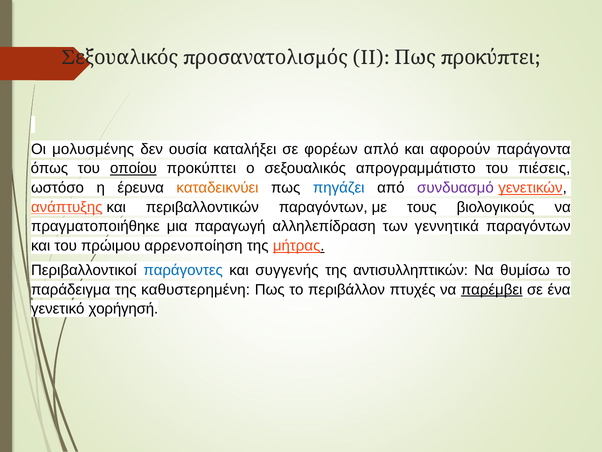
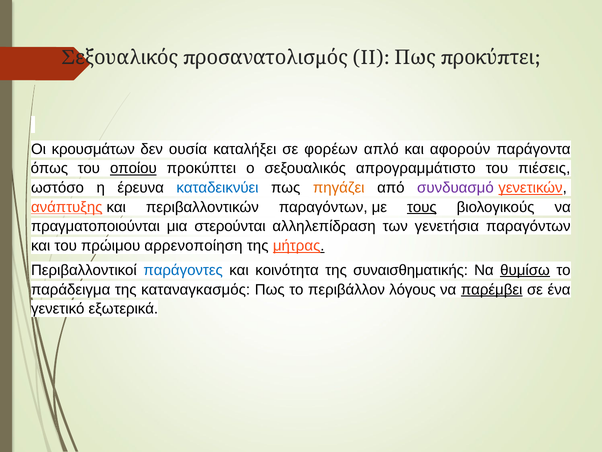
μολυσμένης: μολυσμένης -> κρουσμάτων
καταδεικνύει colour: orange -> blue
πηγάζει colour: blue -> orange
τους underline: none -> present
πραγματοποιήθηκε: πραγματοποιήθηκε -> πραγματοποιούνται
παραγωγή: παραγωγή -> στερούνται
γεννητικά: γεννητικά -> γενετήσια
συγγενής: συγγενής -> κοινότητα
αντισυλληπτικών: αντισυλληπτικών -> συναισθηματικής
θυμίσω underline: none -> present
καθυστερημένη: καθυστερημένη -> καταναγκασμός
πτυχές: πτυχές -> λόγους
χορήγησή: χορήγησή -> εξωτερικά
